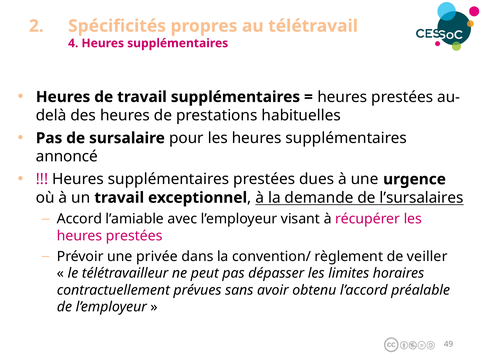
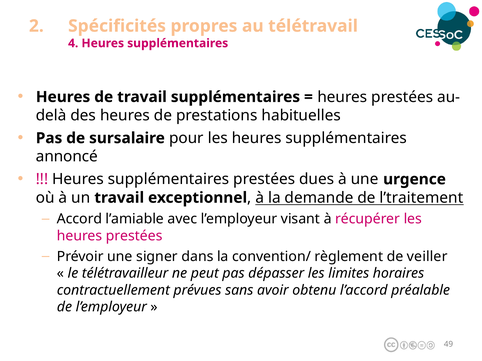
l’sursalaires: l’sursalaires -> l’traitement
privée: privée -> signer
